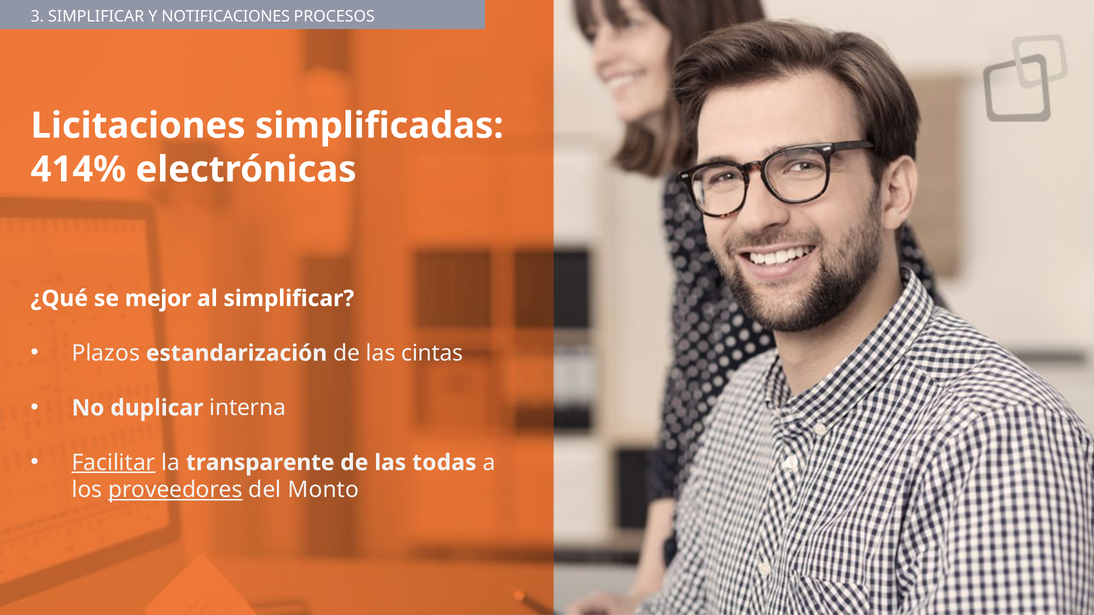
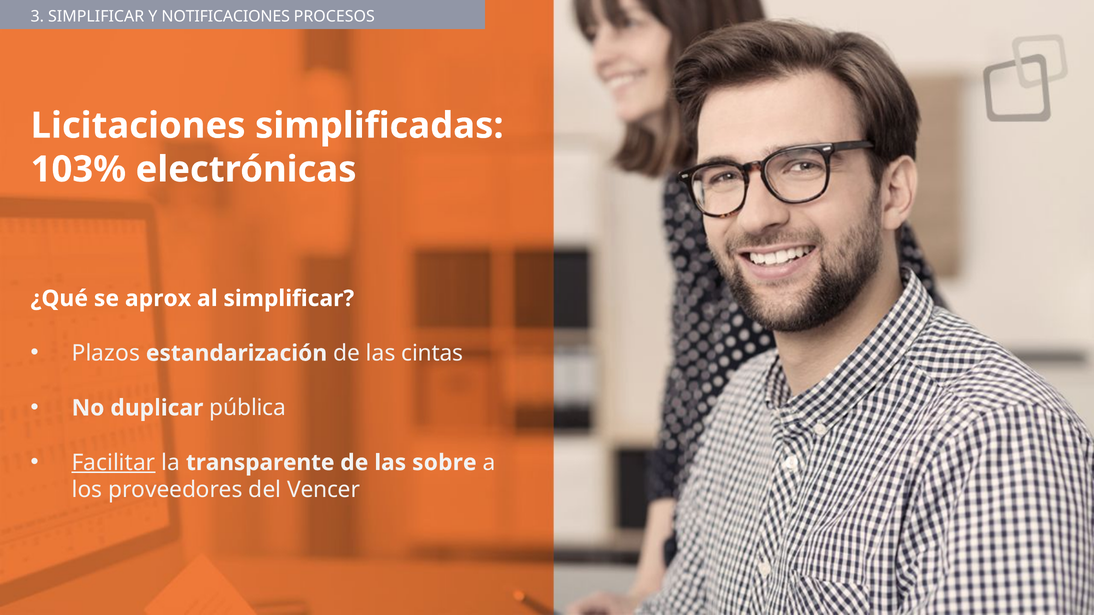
414%: 414% -> 103%
mejor: mejor -> aprox
interna: interna -> pública
todas: todas -> sobre
proveedores underline: present -> none
Monto: Monto -> Vencer
